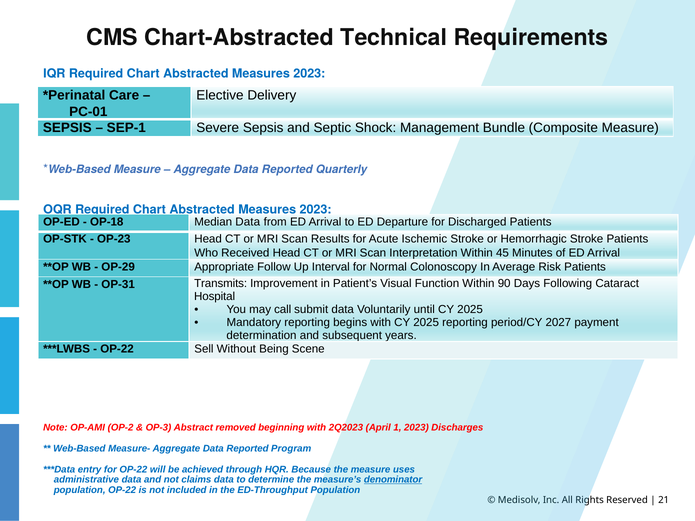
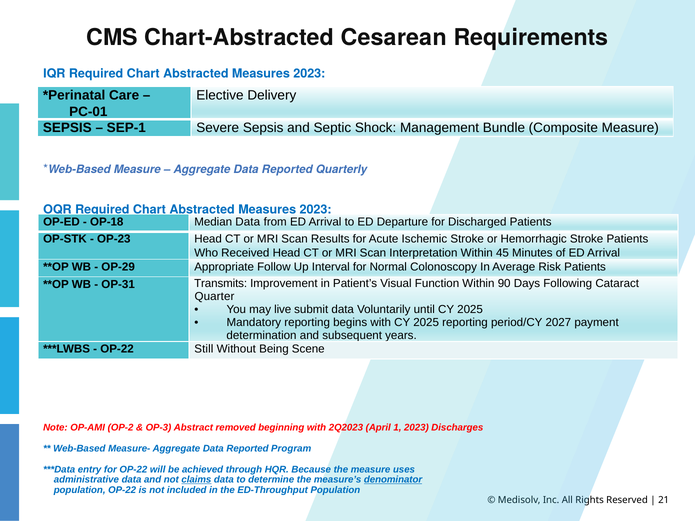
Technical: Technical -> Cesarean
Hospital: Hospital -> Quarter
call: call -> live
Sell: Sell -> Still
claims underline: none -> present
